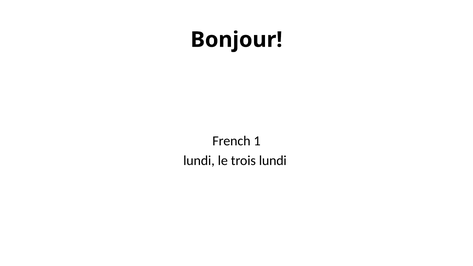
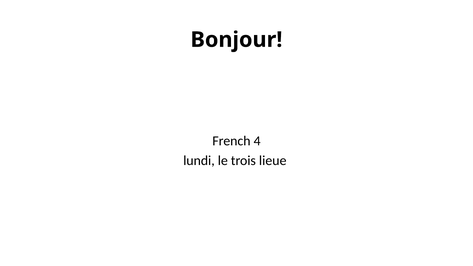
1: 1 -> 4
trois lundi: lundi -> lieue
